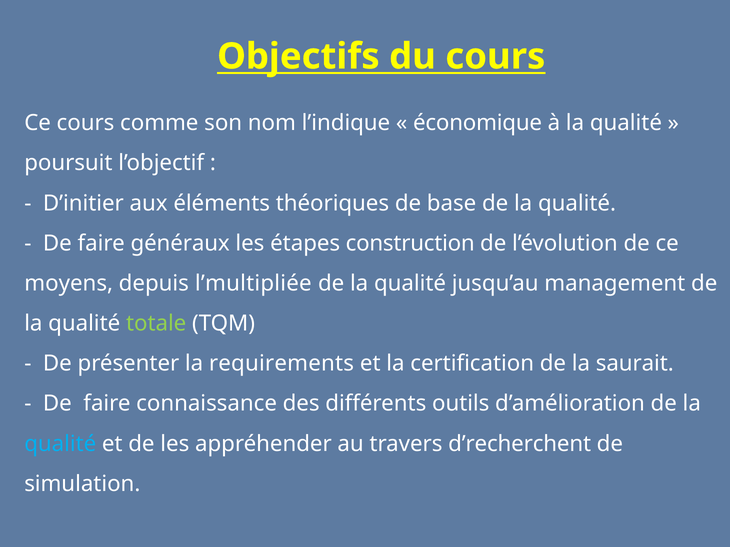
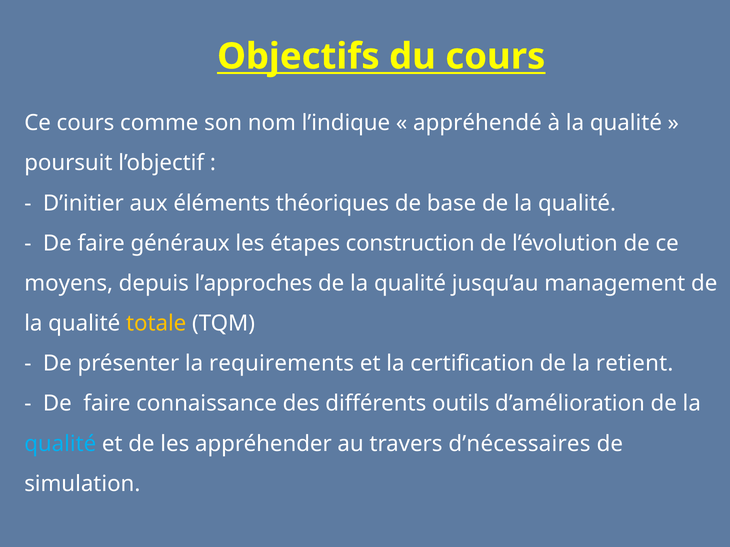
économique: économique -> appréhendé
l’multipliée: l’multipliée -> l’approches
totale colour: light green -> yellow
saurait: saurait -> retient
d’recherchent: d’recherchent -> d’nécessaires
